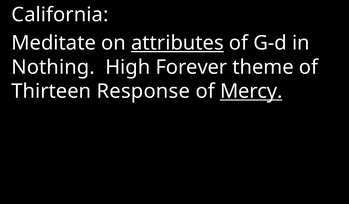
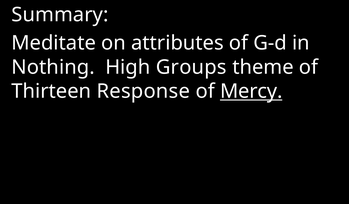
California: California -> Summary
attributes underline: present -> none
Forever: Forever -> Groups
